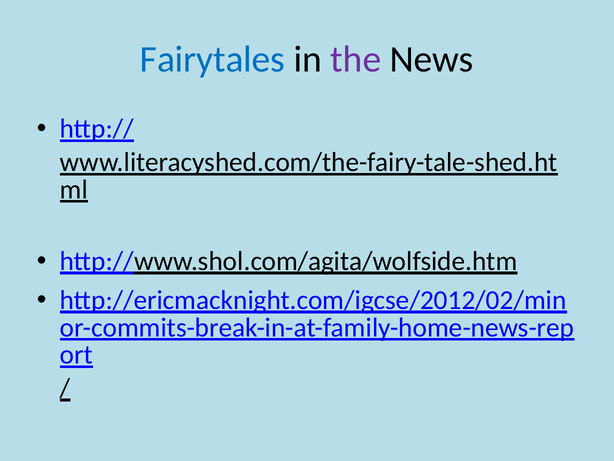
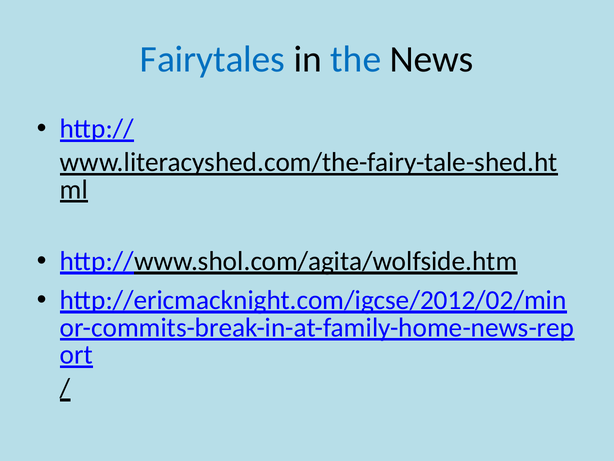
the colour: purple -> blue
